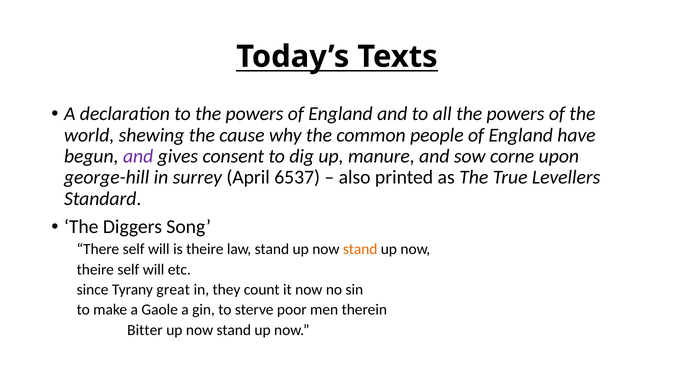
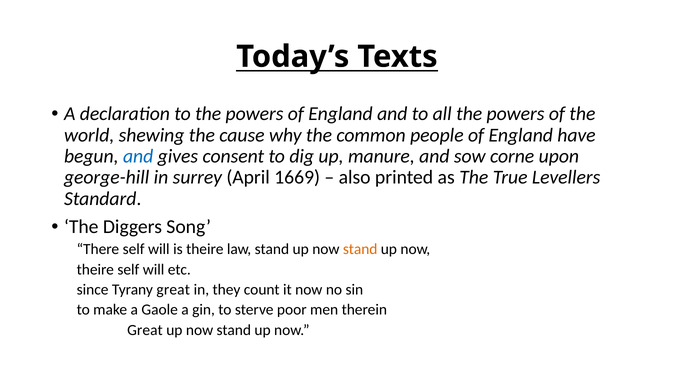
and at (138, 156) colour: purple -> blue
6537: 6537 -> 1669
Bitter at (145, 330): Bitter -> Great
